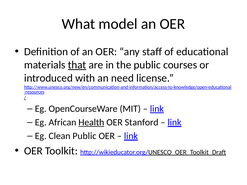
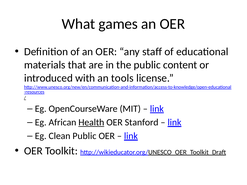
model: model -> games
that underline: present -> none
courses: courses -> content
need: need -> tools
